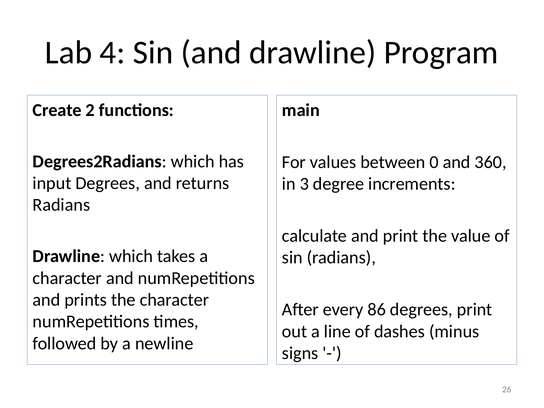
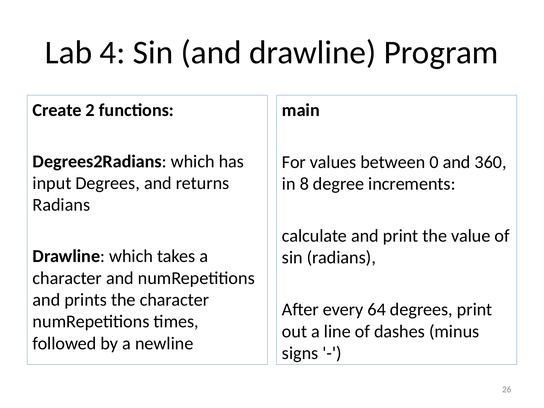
3: 3 -> 8
86: 86 -> 64
